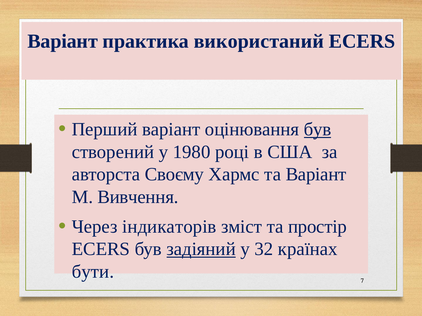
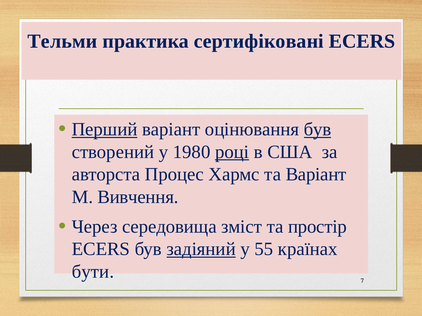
Варіант at (63, 41): Варіант -> Тельми
використаний: використаний -> сертифіковані
Перший underline: none -> present
році underline: none -> present
Своєму: Своєму -> Процес
індикаторів: індикаторів -> середовища
32: 32 -> 55
